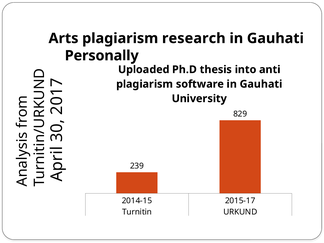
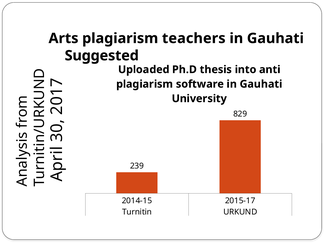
research: research -> teachers
Personally: Personally -> Suggested
